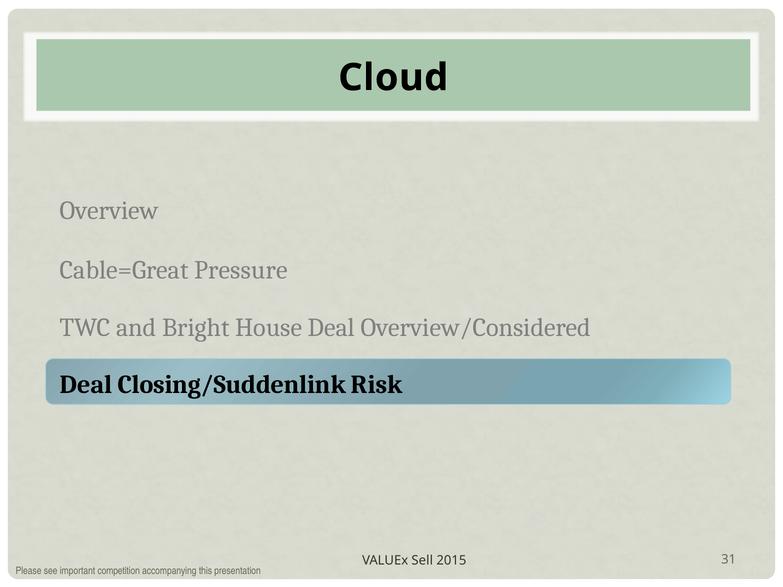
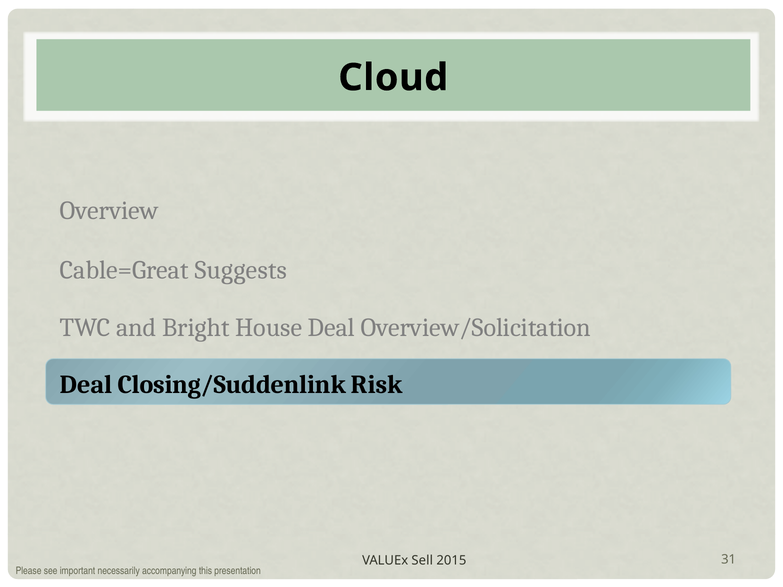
Pressure: Pressure -> Suggests
Overview/Considered: Overview/Considered -> Overview/Solicitation
competition: competition -> necessarily
